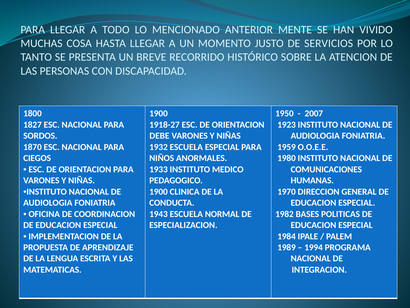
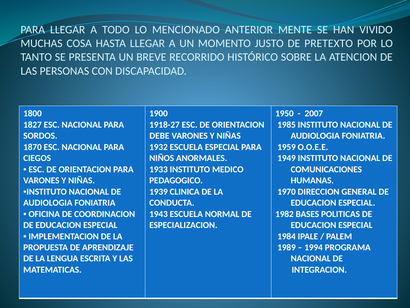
SERVICIOS: SERVICIOS -> PRETEXTO
1923: 1923 -> 1985
1980: 1980 -> 1949
1900 at (159, 191): 1900 -> 1939
